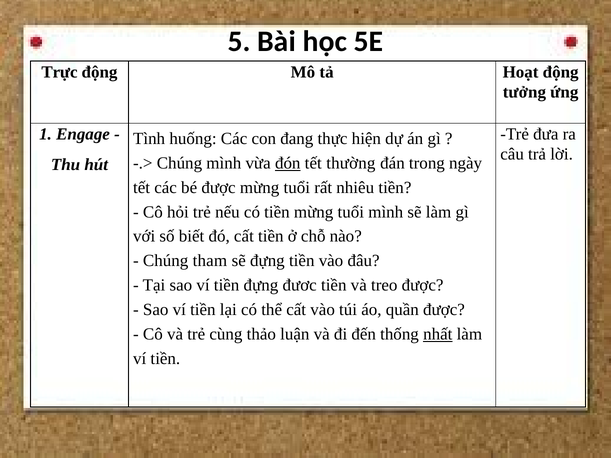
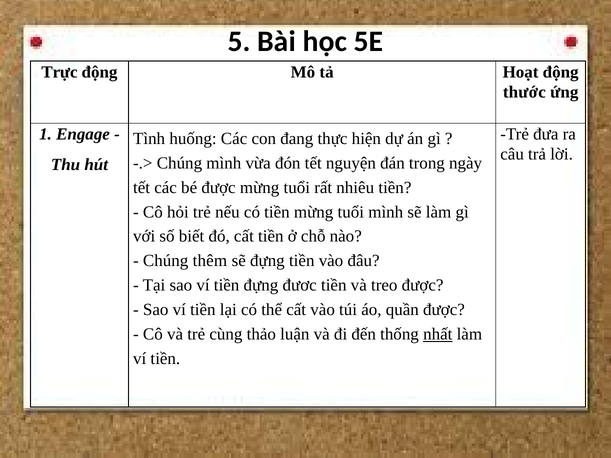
tưởng: tưởng -> thước
đón underline: present -> none
thường: thường -> nguyện
tham: tham -> thêm
